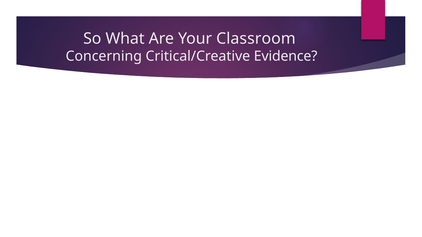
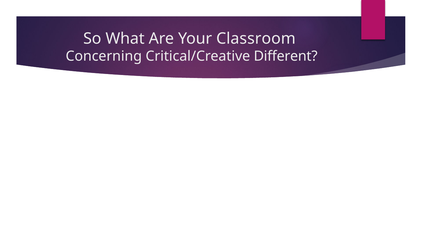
Evidence: Evidence -> Different
